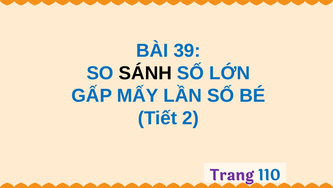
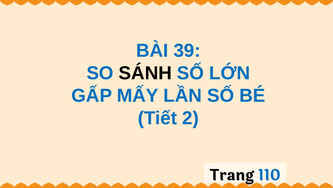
Trang colour: purple -> black
